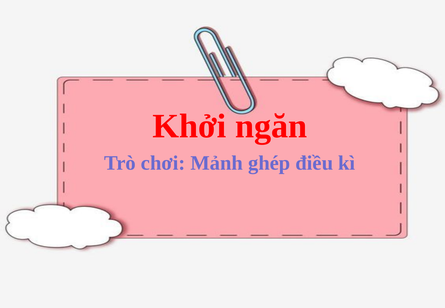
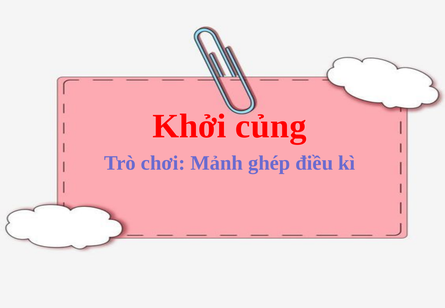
ngăn: ngăn -> củng
